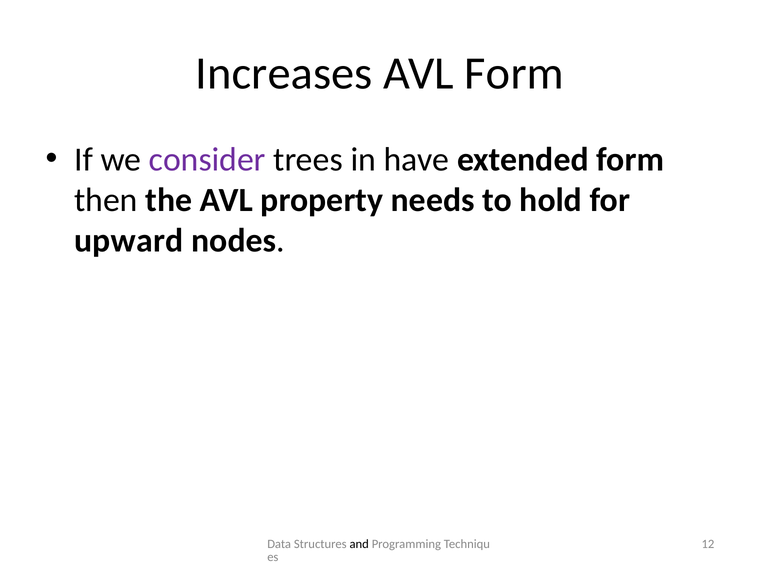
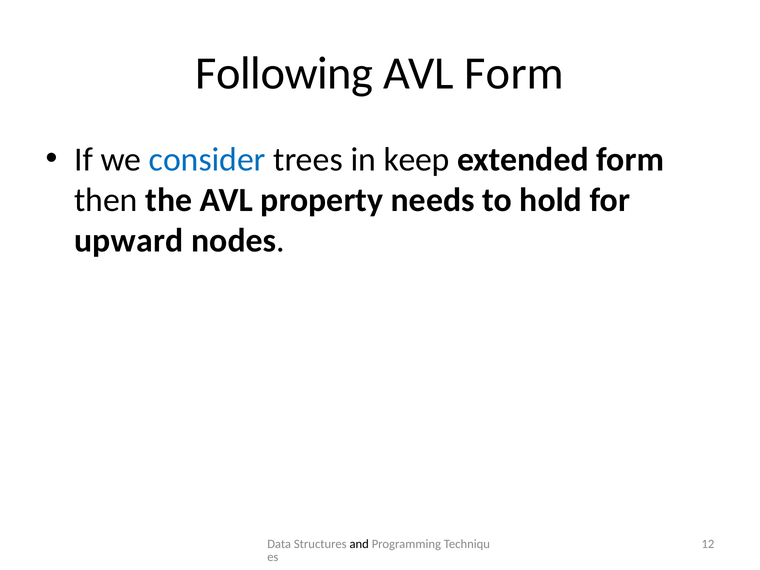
Increases: Increases -> Following
consider colour: purple -> blue
have: have -> keep
